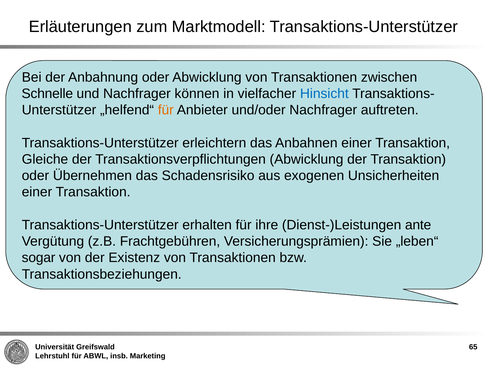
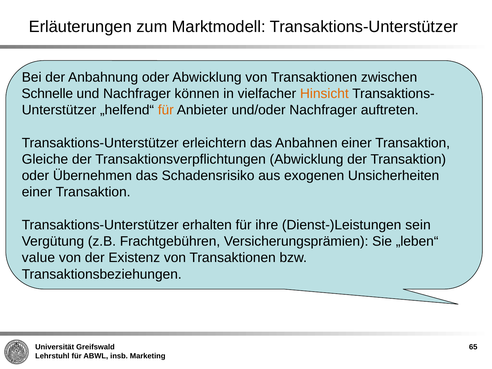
Hinsicht colour: blue -> orange
ante: ante -> sein
sogar: sogar -> value
